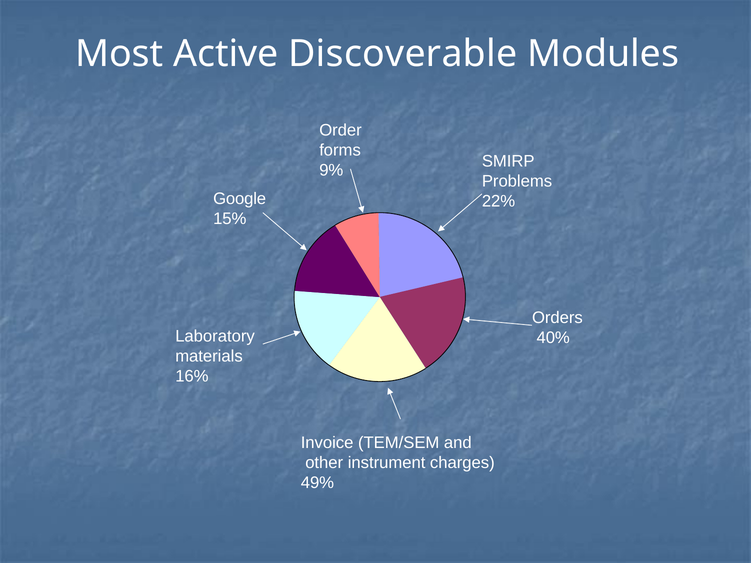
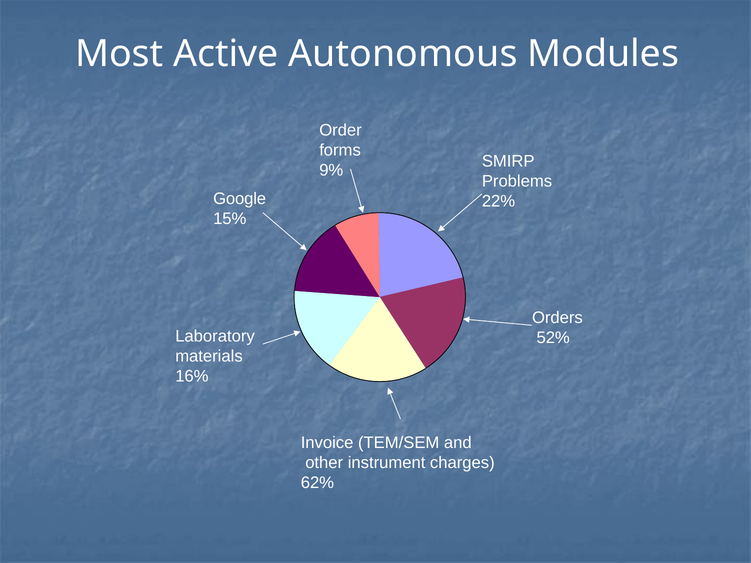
Discoverable: Discoverable -> Autonomous
40%: 40% -> 52%
49%: 49% -> 62%
